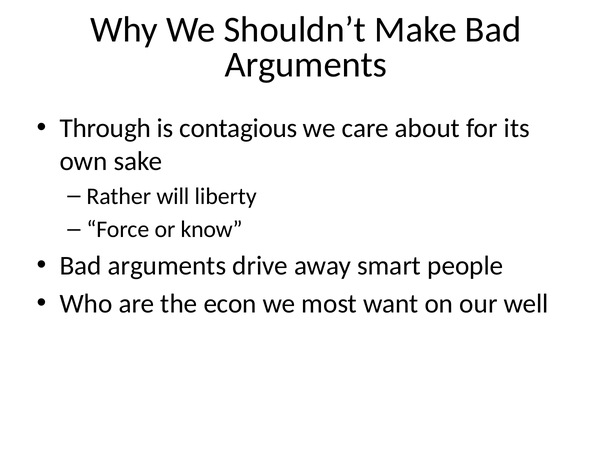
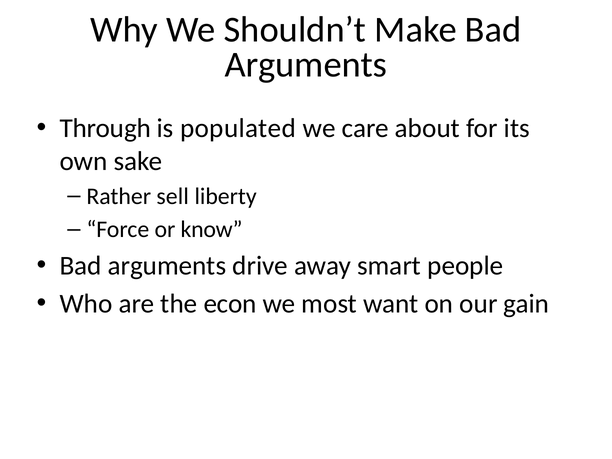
contagious: contagious -> populated
will: will -> sell
well: well -> gain
